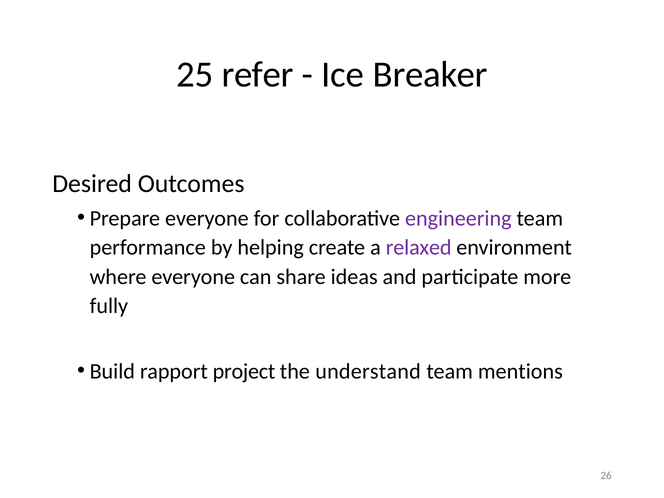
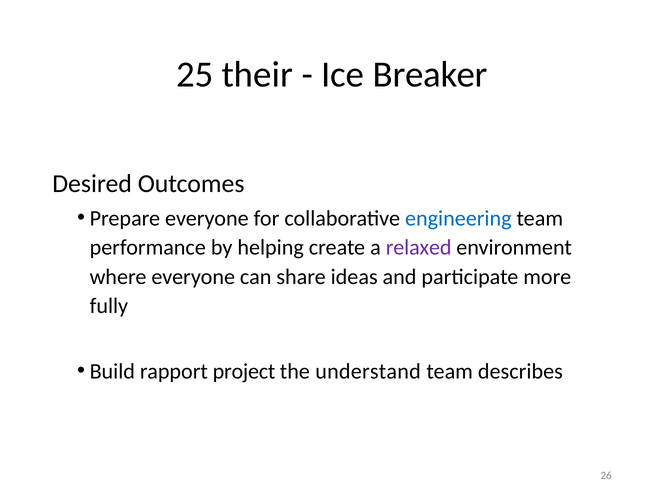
refer: refer -> their
engineering colour: purple -> blue
mentions: mentions -> describes
